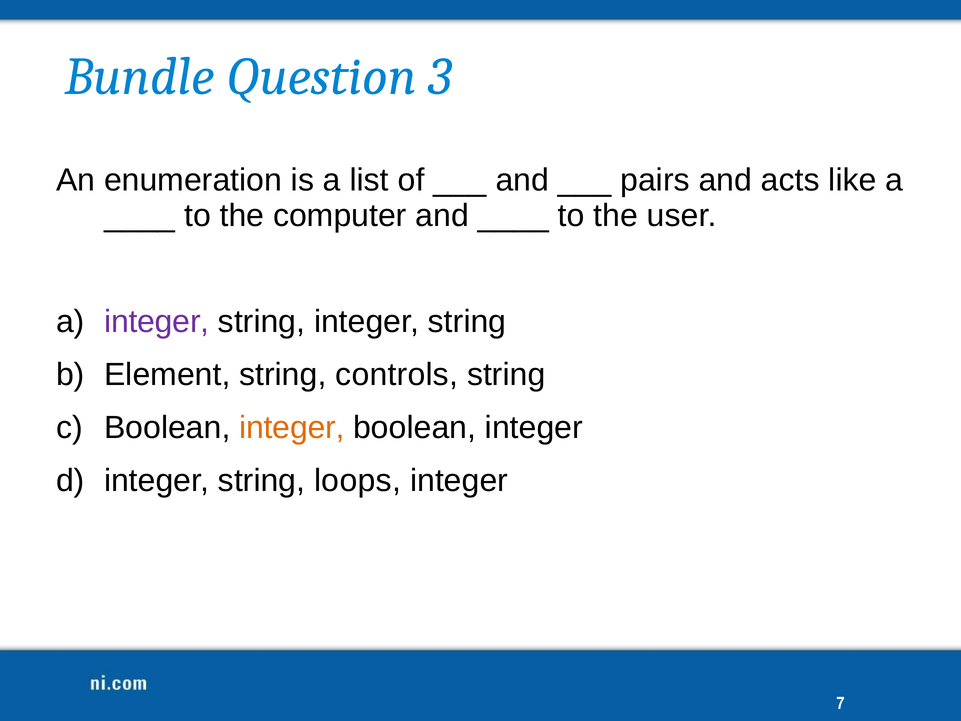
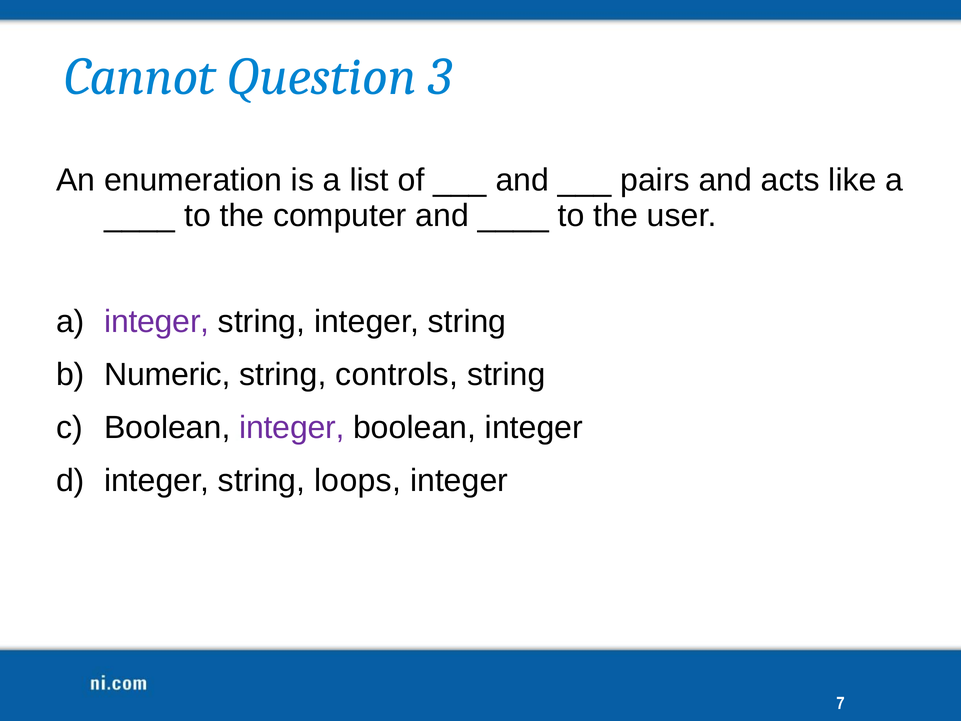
Bundle: Bundle -> Cannot
Element: Element -> Numeric
integer at (292, 428) colour: orange -> purple
